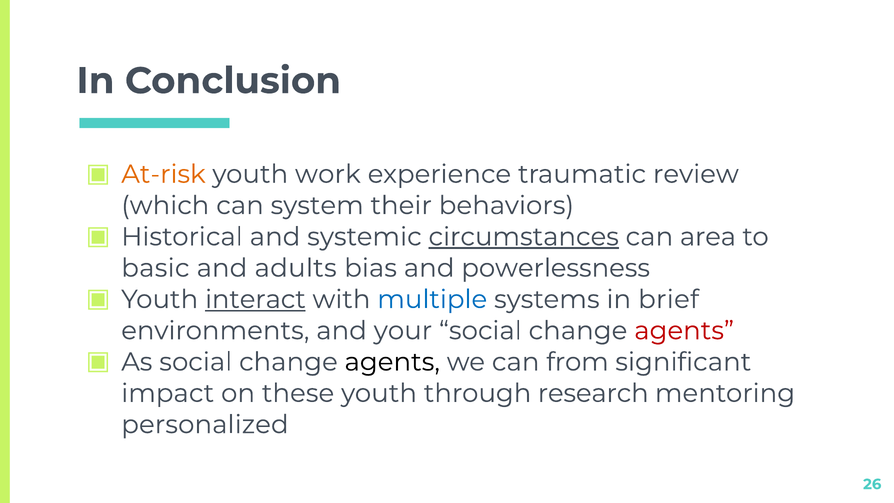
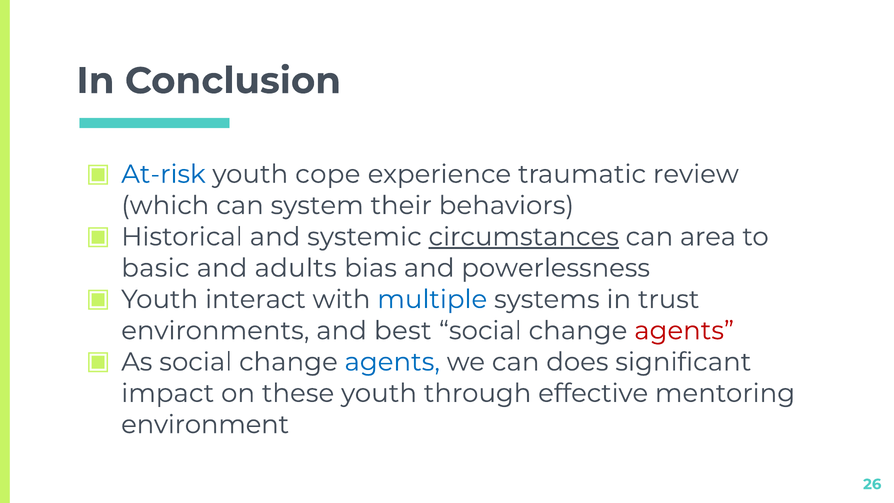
At-risk colour: orange -> blue
work: work -> cope
interact underline: present -> none
brief: brief -> trust
your: your -> best
agents at (392, 362) colour: black -> blue
from: from -> does
research: research -> effective
personalized: personalized -> environment
